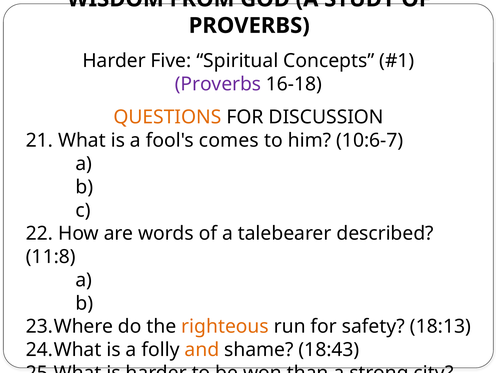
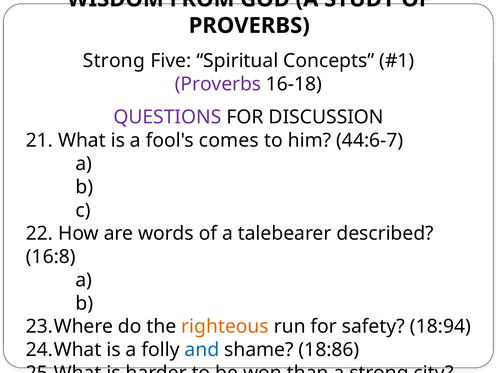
Harder at (114, 61): Harder -> Strong
QUESTIONS colour: orange -> purple
10:6-7: 10:6-7 -> 44:6-7
11:8: 11:8 -> 16:8
18:13: 18:13 -> 18:94
and colour: orange -> blue
18:43: 18:43 -> 18:86
